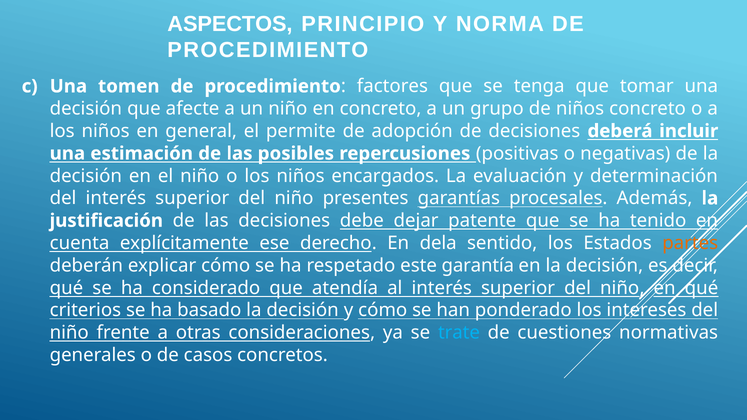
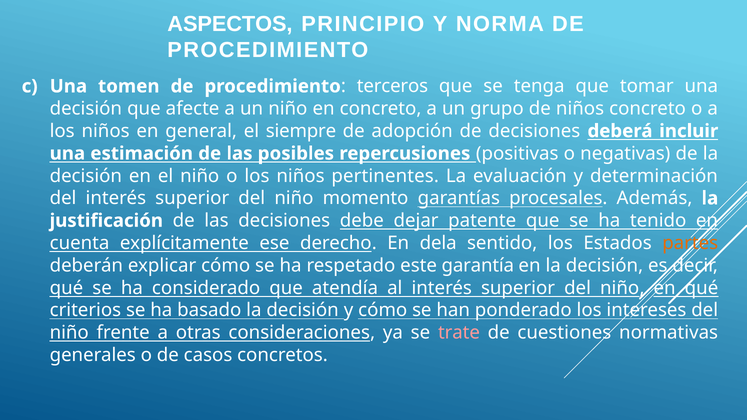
factores: factores -> terceros
permite: permite -> siempre
encargados: encargados -> pertinentes
presentes: presentes -> momento
trate colour: light blue -> pink
